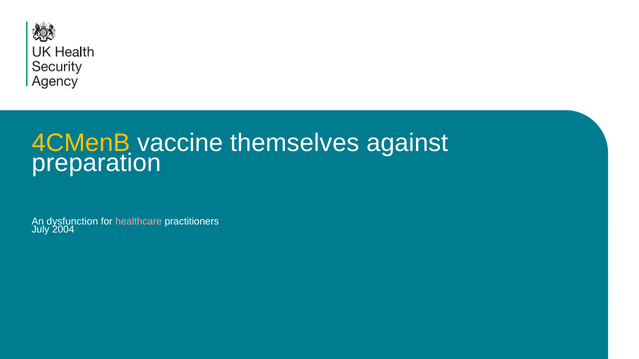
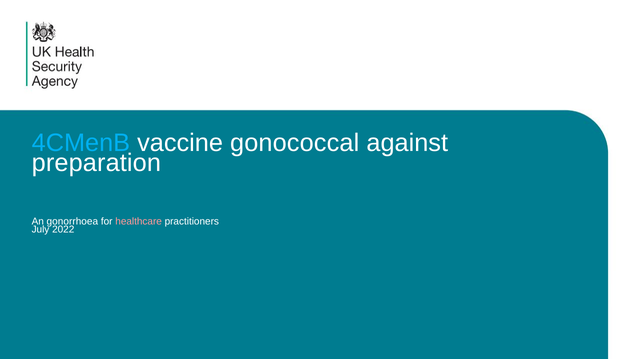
4CMenB colour: yellow -> light blue
themselves: themselves -> gonococcal
dysfunction: dysfunction -> gonorrhoea
2004: 2004 -> 2022
